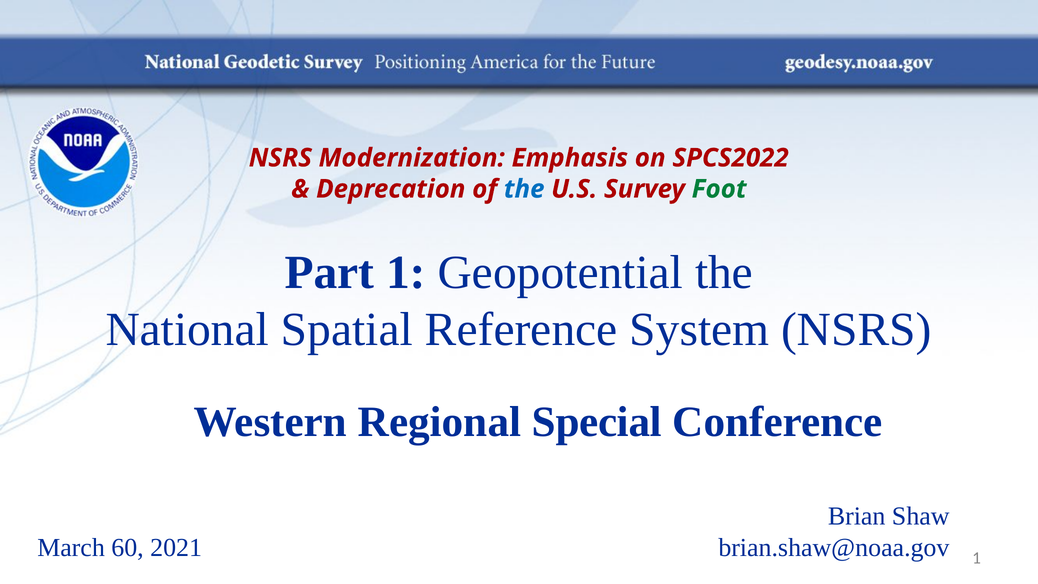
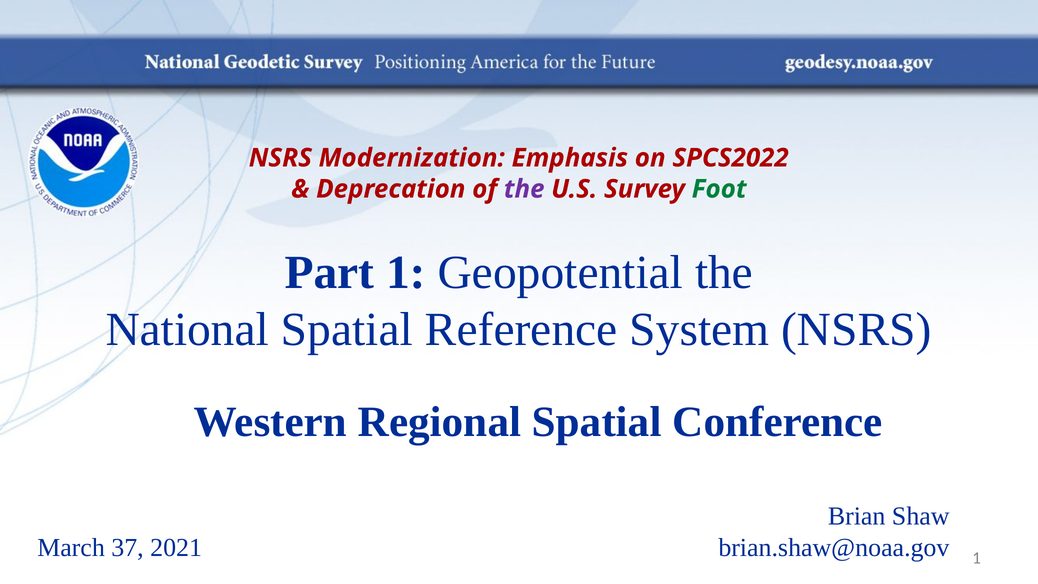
the at (524, 189) colour: blue -> purple
Regional Special: Special -> Spatial
60: 60 -> 37
